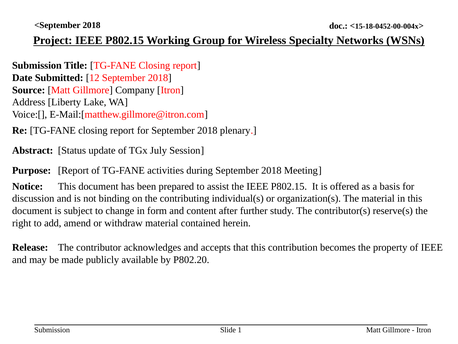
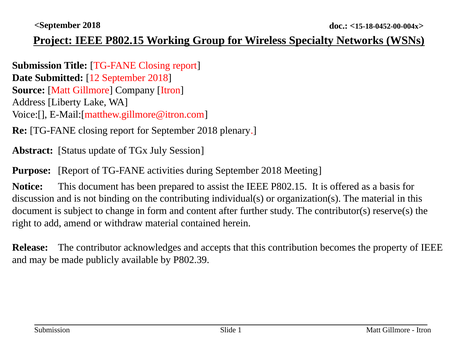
P802.20: P802.20 -> P802.39
